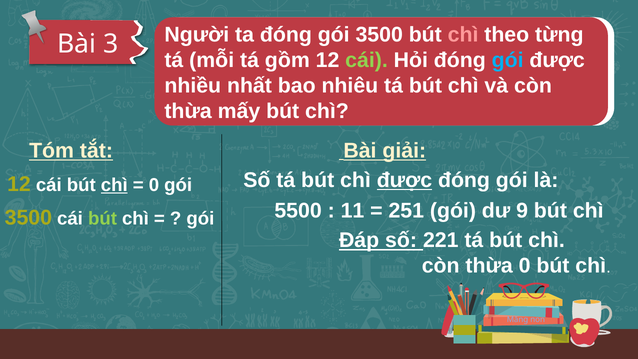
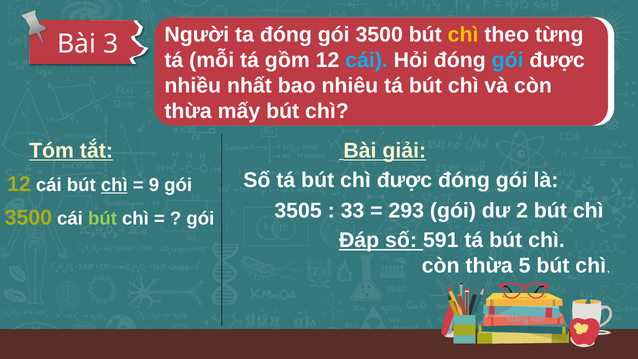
chì at (463, 35) colour: pink -> yellow
cái at (367, 60) colour: light green -> light blue
được at (404, 180) underline: present -> none
0 at (154, 185): 0 -> 9
5500: 5500 -> 3505
11: 11 -> 33
251: 251 -> 293
9: 9 -> 2
221: 221 -> 591
thừa 0: 0 -> 5
